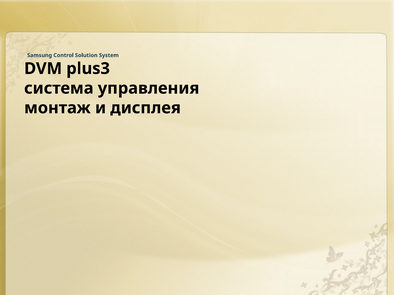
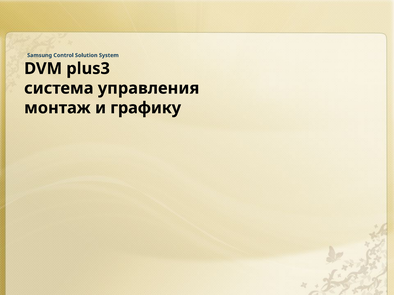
дисплея: дисплея -> графику
